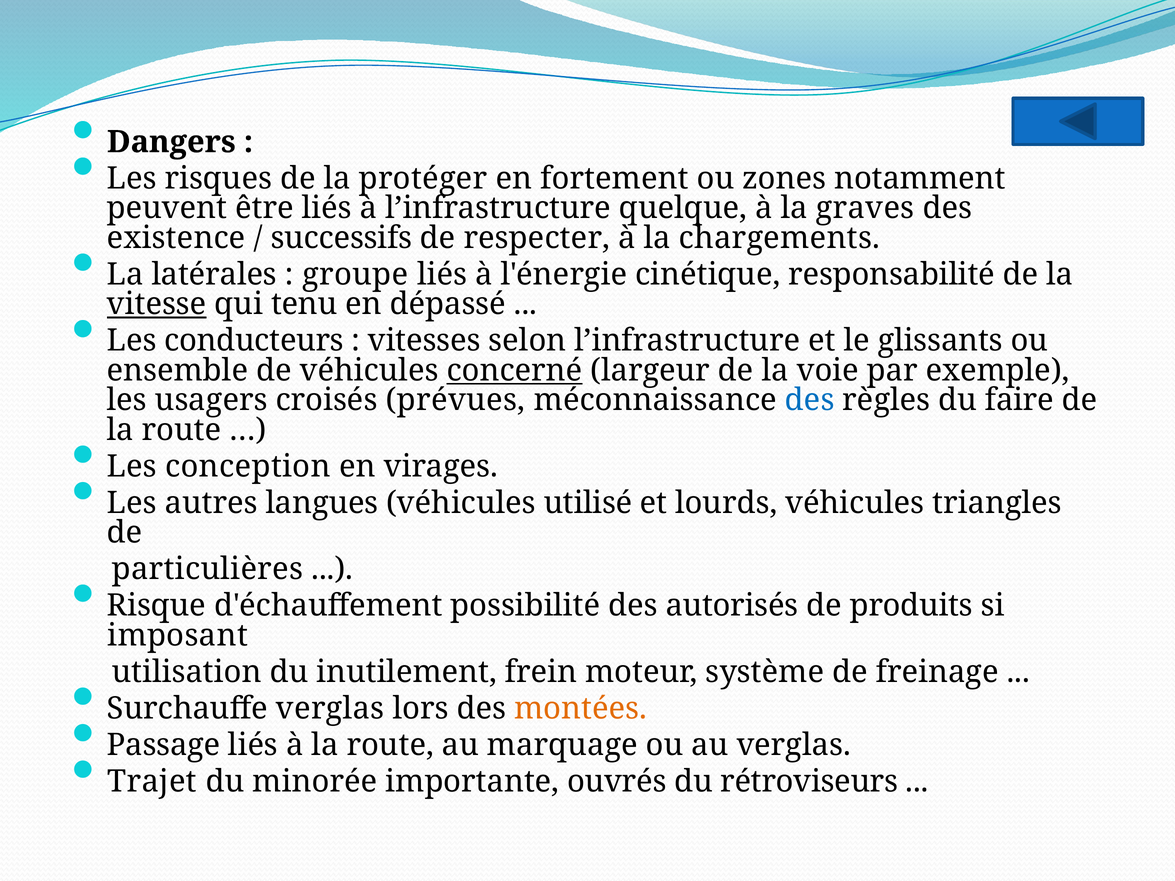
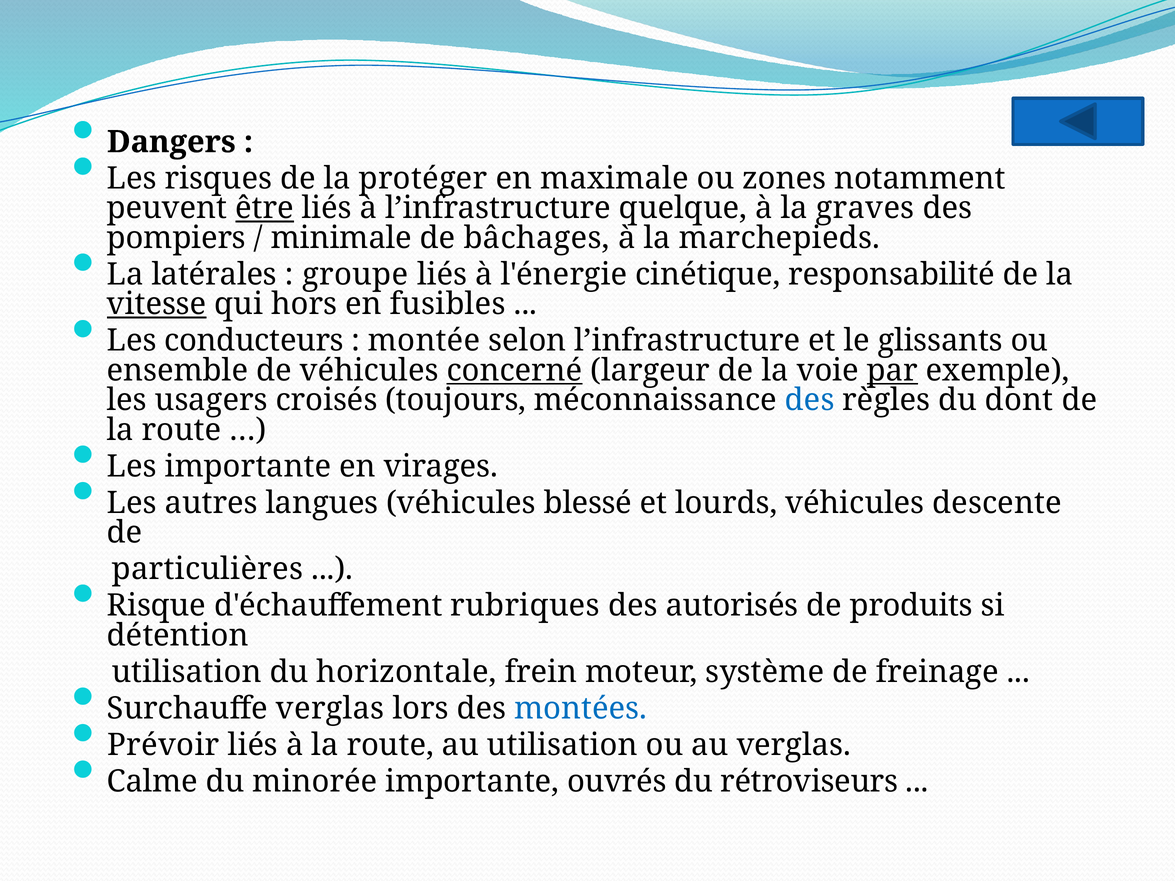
fortement: fortement -> maximale
être underline: none -> present
existence: existence -> pompiers
successifs: successifs -> minimale
respecter: respecter -> bâchages
chargements: chargements -> marchepieds
tenu: tenu -> hors
dépassé: dépassé -> fusibles
vitesses: vitesses -> montée
par underline: none -> present
prévues: prévues -> toujours
faire: faire -> dont
Les conception: conception -> importante
utilisé: utilisé -> blessé
triangles: triangles -> descente
possibilité: possibilité -> rubriques
imposant: imposant -> détention
inutilement: inutilement -> horizontale
montées colour: orange -> blue
Passage: Passage -> Prévoir
au marquage: marquage -> utilisation
Trajet: Trajet -> Calme
